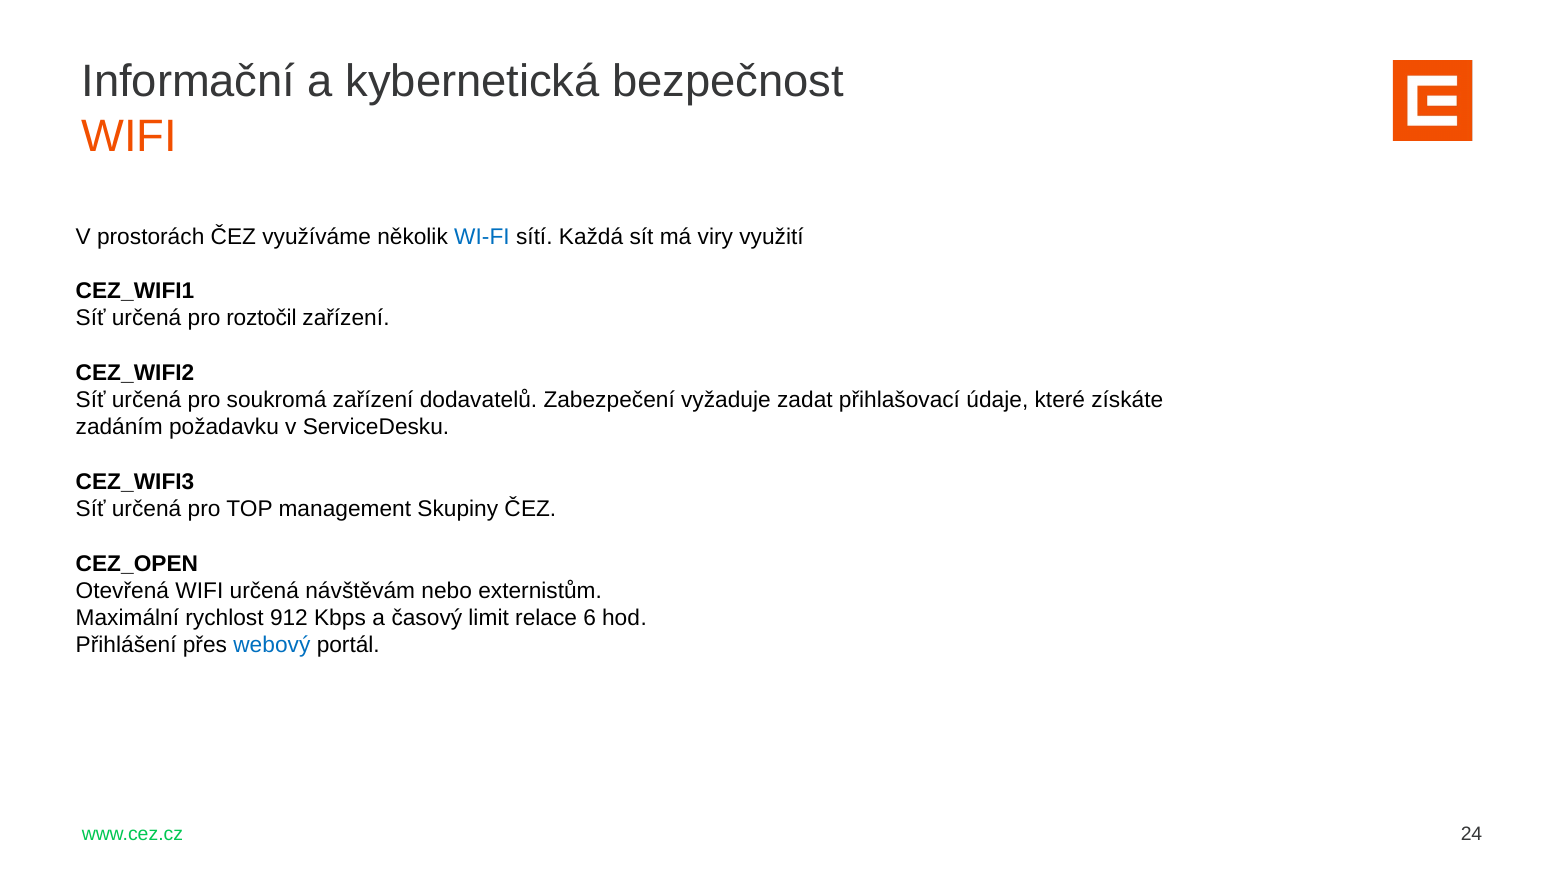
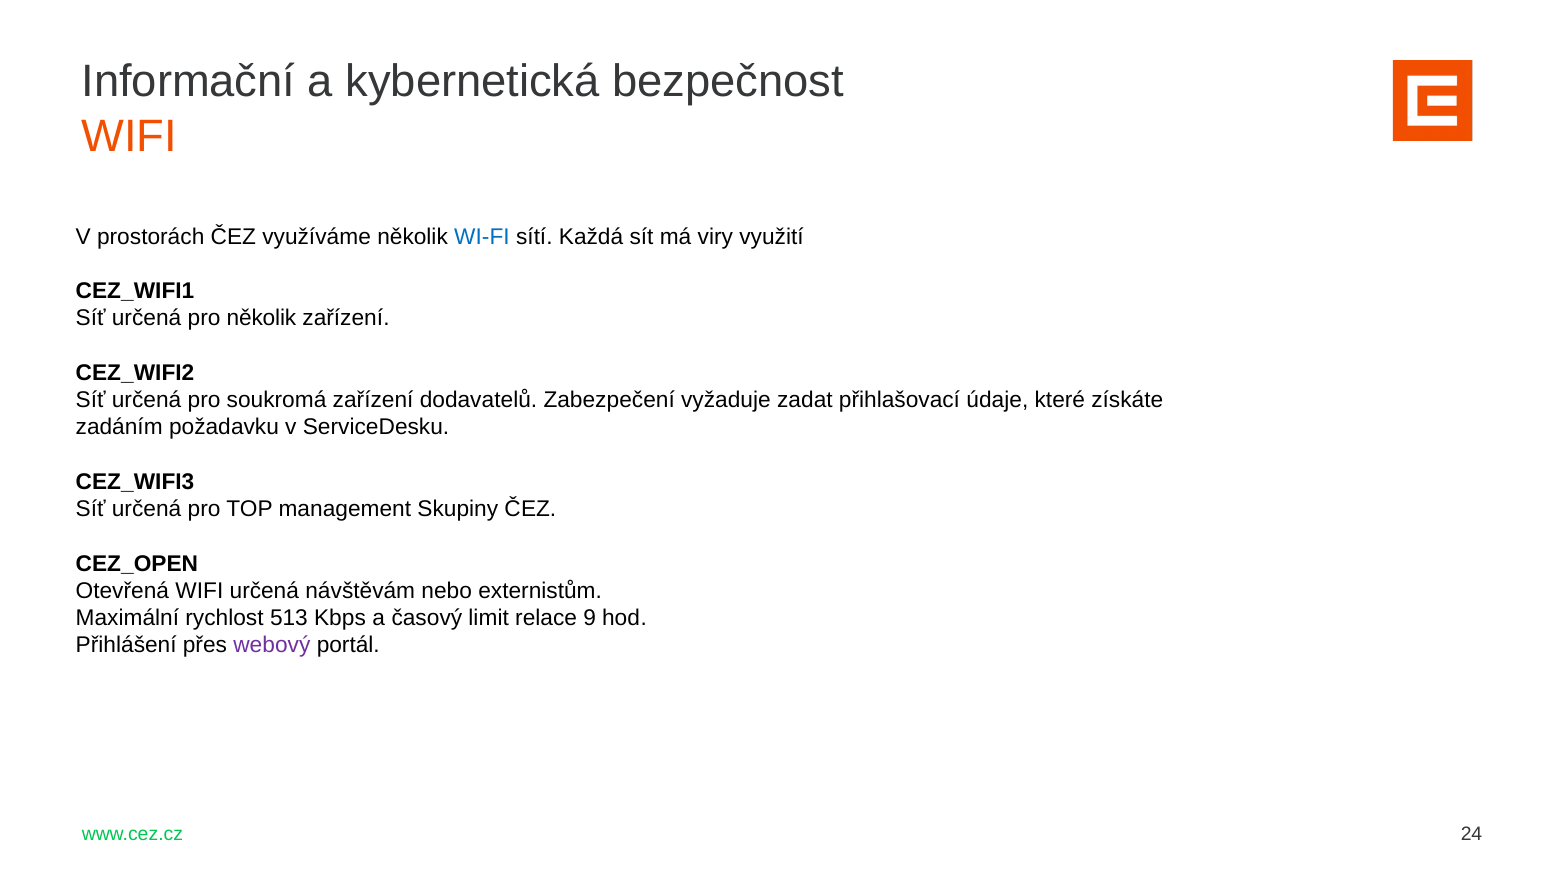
pro roztočil: roztočil -> několik
912: 912 -> 513
6: 6 -> 9
webový colour: blue -> purple
